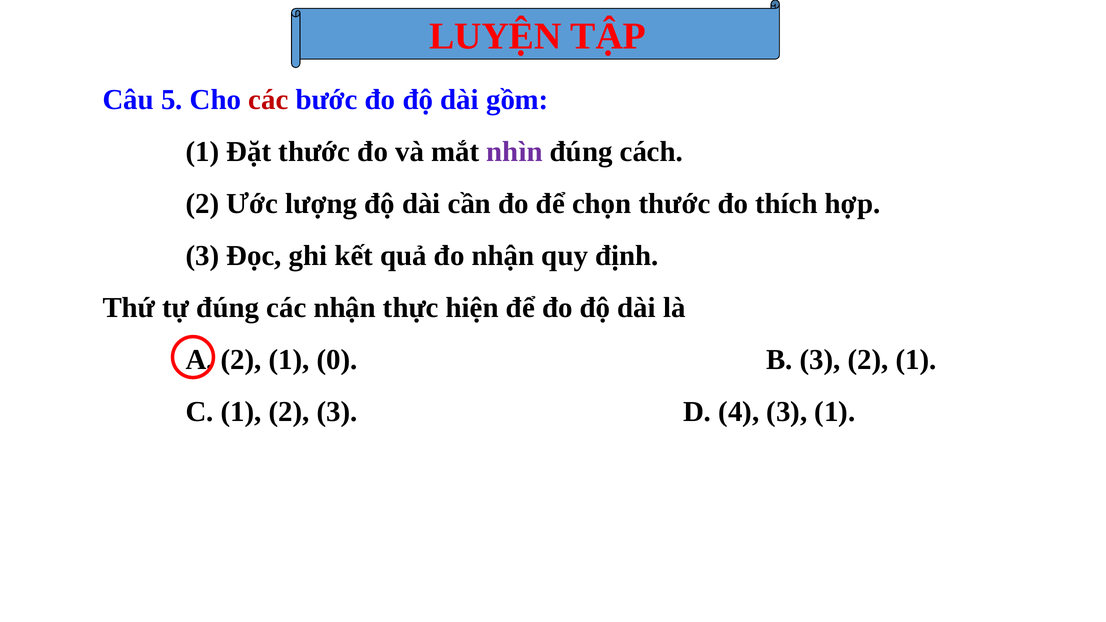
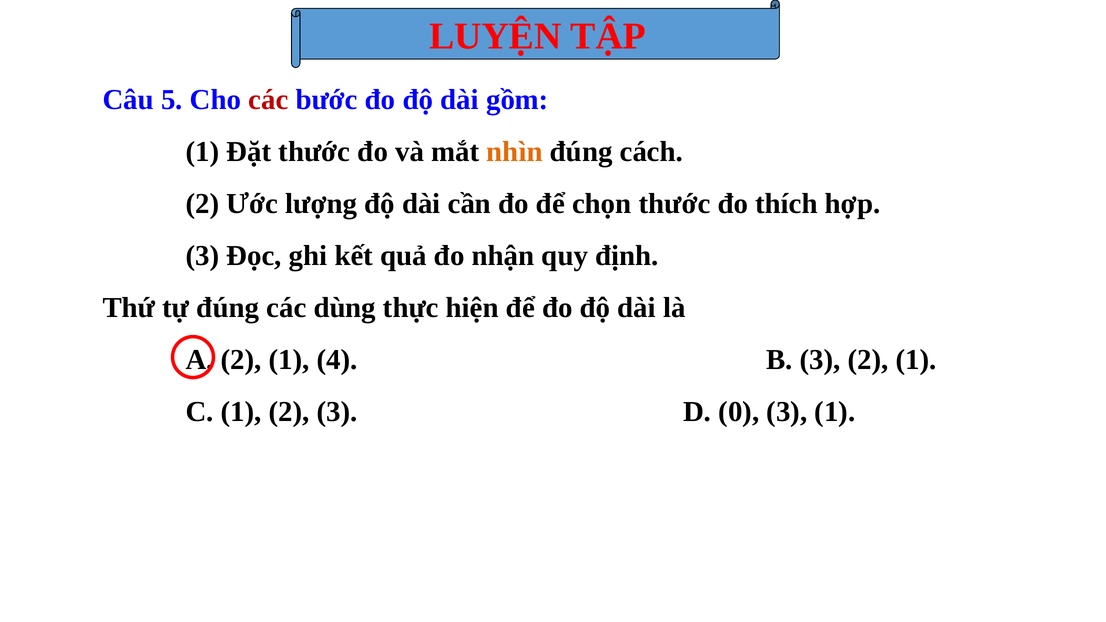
nhìn colour: purple -> orange
các nhận: nhận -> dùng
0: 0 -> 4
4: 4 -> 0
